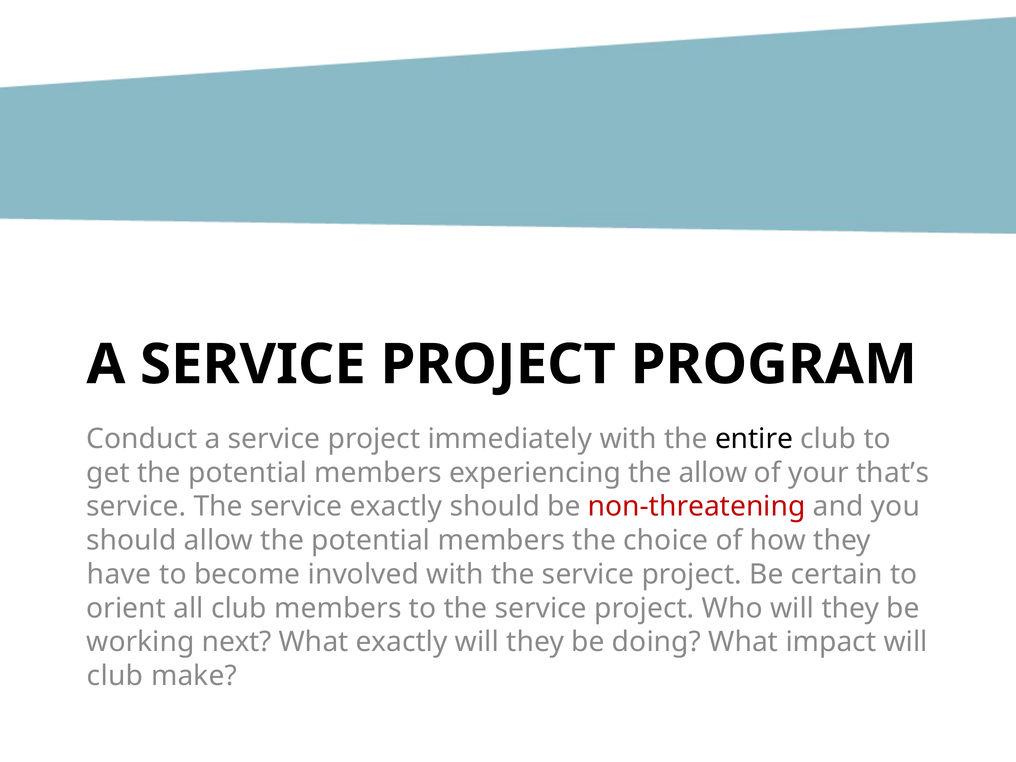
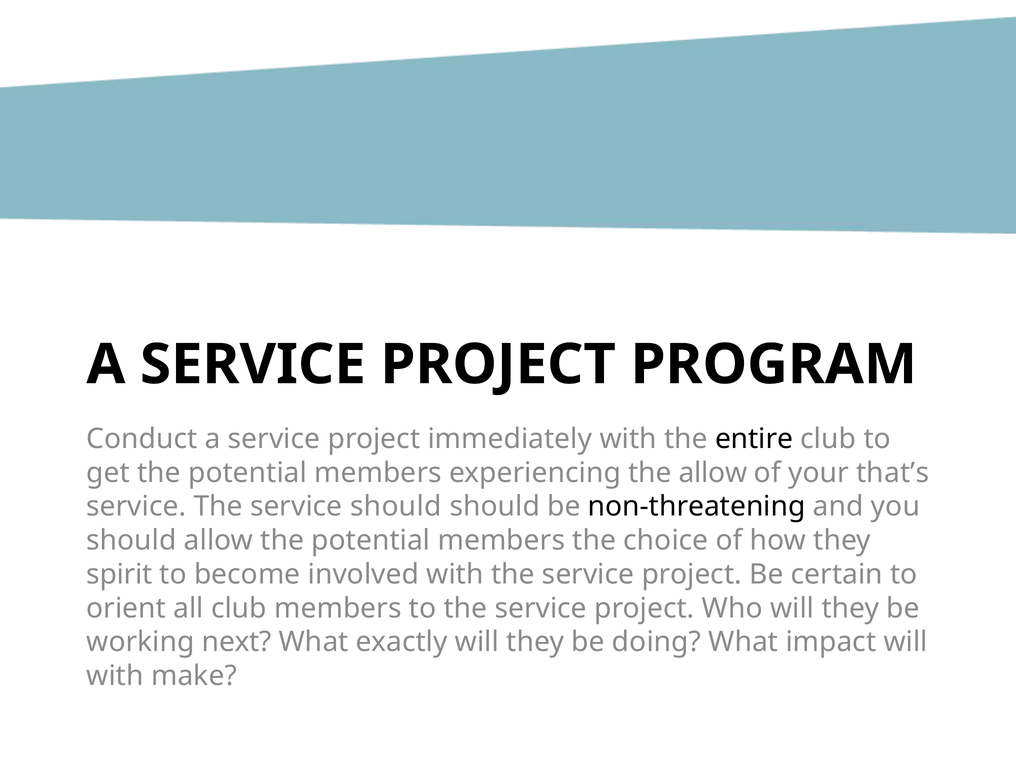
service exactly: exactly -> should
non-threatening colour: red -> black
have: have -> spirit
club at (115, 676): club -> with
